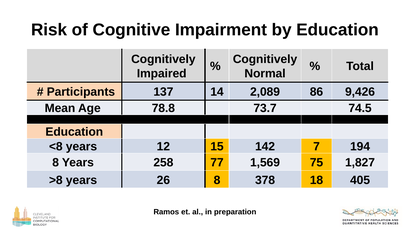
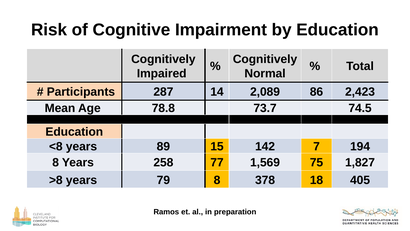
137: 137 -> 287
9,426: 9,426 -> 2,423
12: 12 -> 89
26: 26 -> 79
